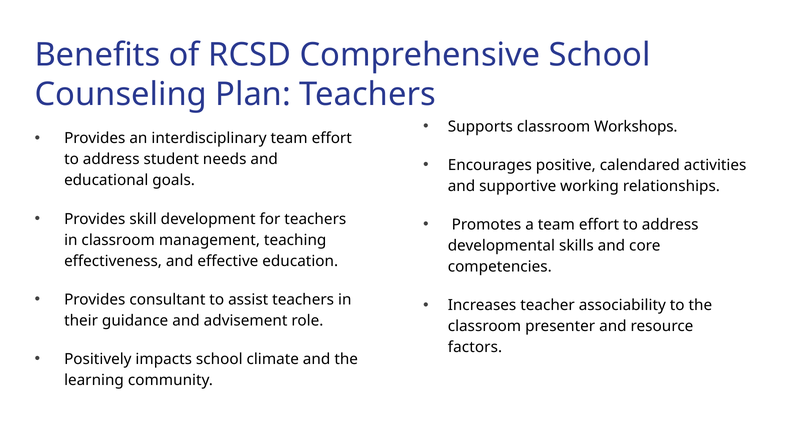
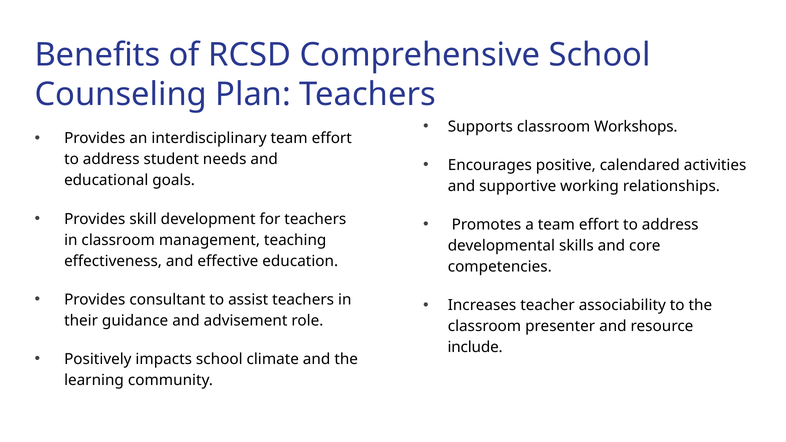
factors: factors -> include
